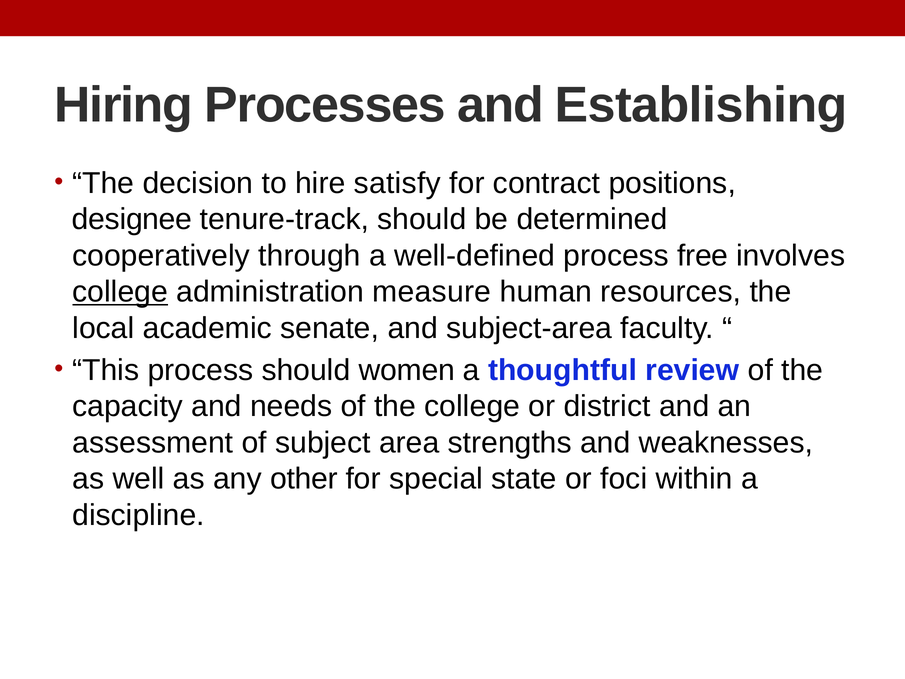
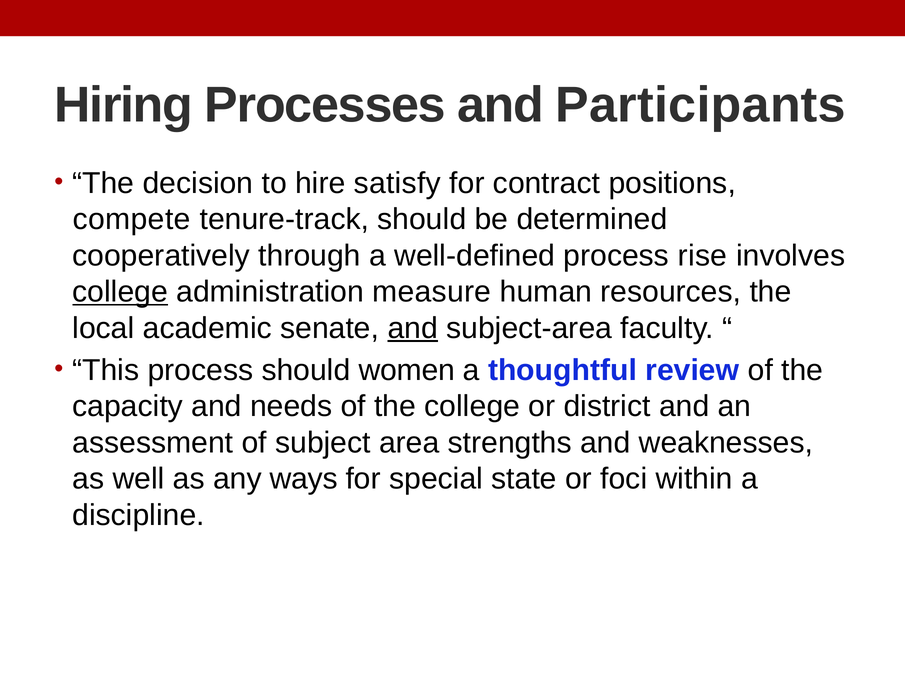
Establishing: Establishing -> Participants
designee: designee -> compete
free: free -> rise
and at (413, 328) underline: none -> present
other: other -> ways
